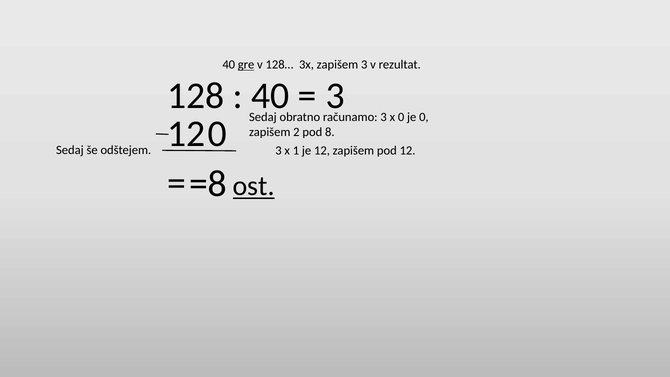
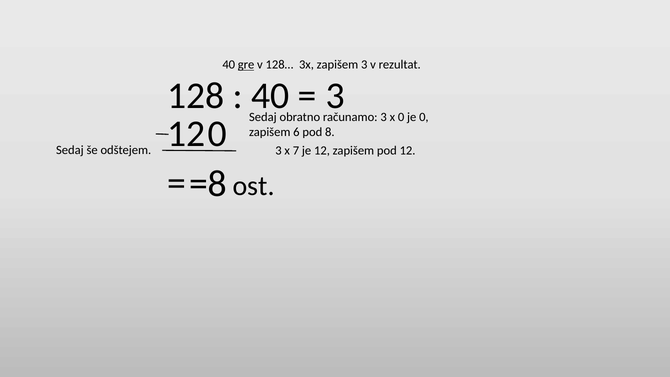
2: 2 -> 6
1: 1 -> 7
ost underline: present -> none
